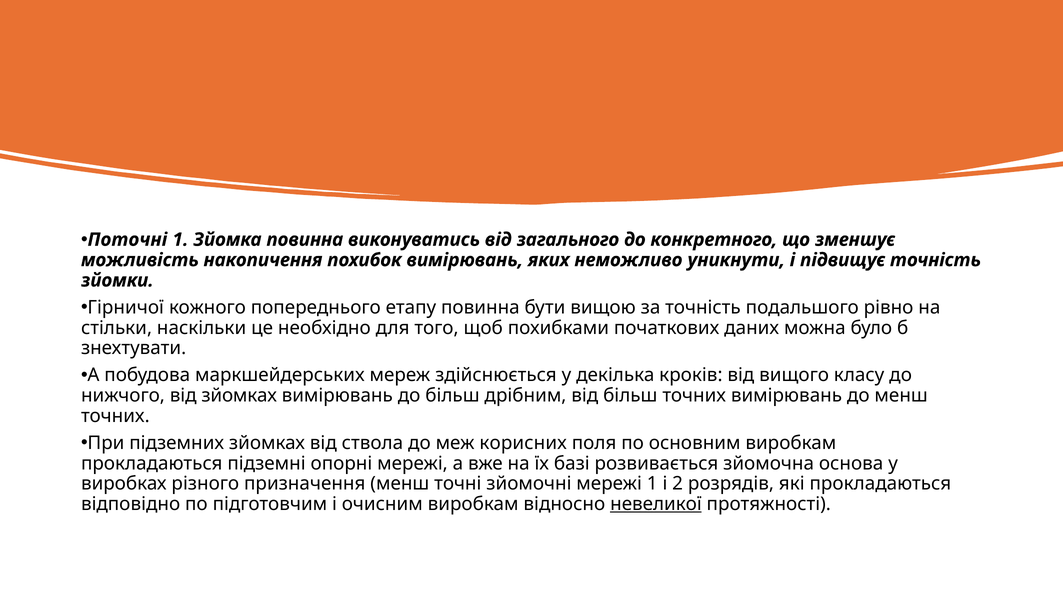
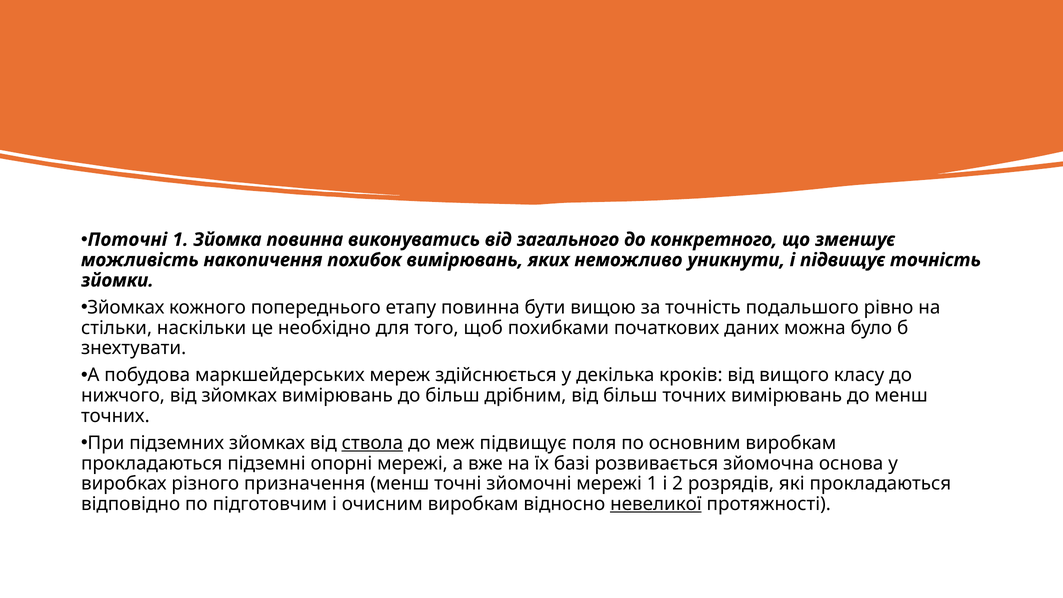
Гірничої at (126, 307): Гірничої -> Зйомках
ствола underline: none -> present
меж корисних: корисних -> підвищує
